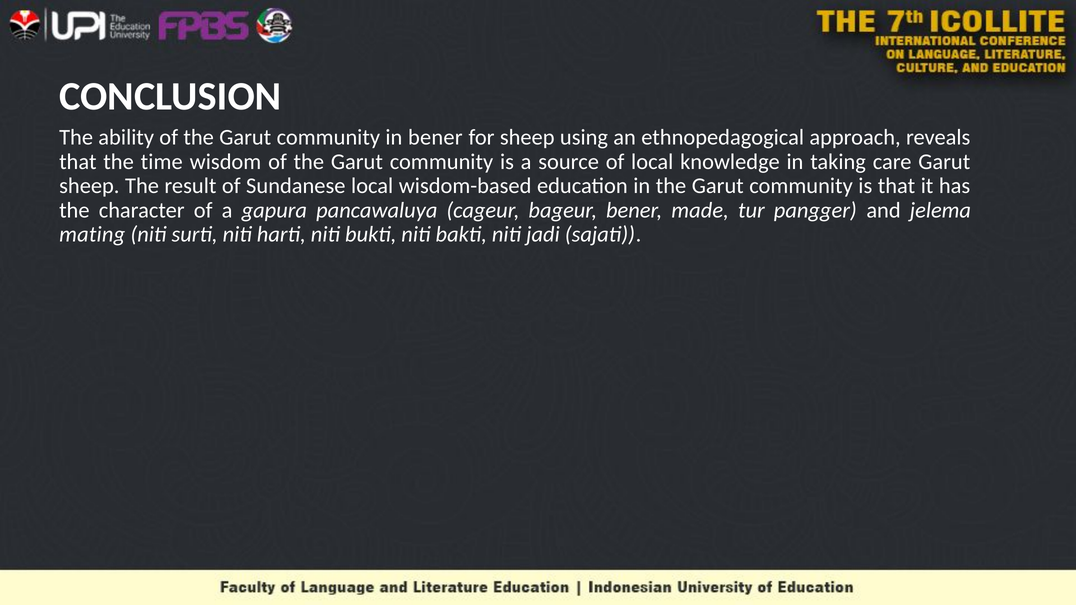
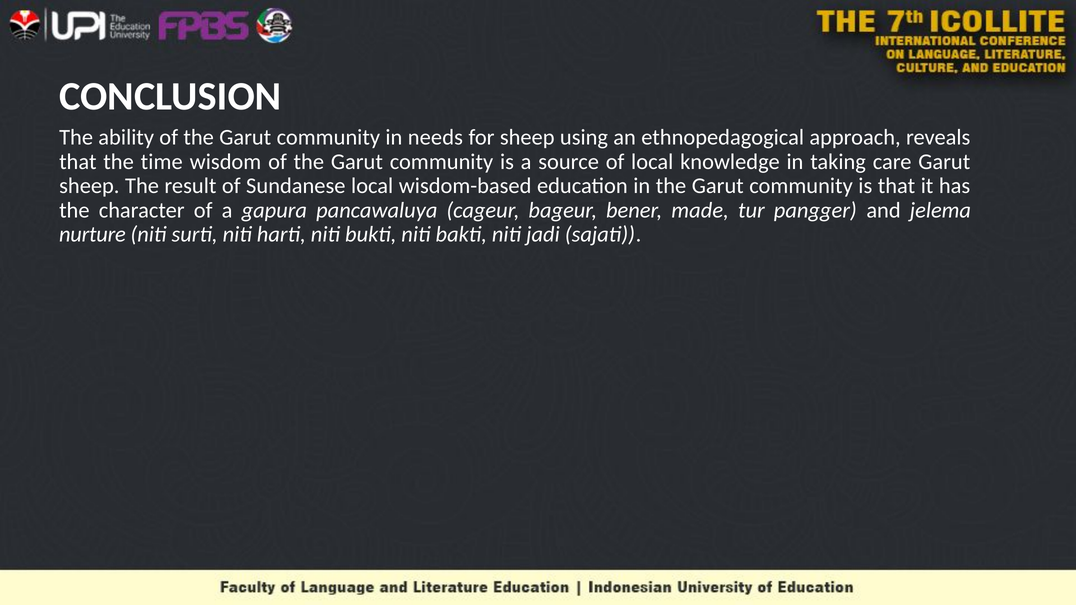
in bener: bener -> needs
mating: mating -> nurture
